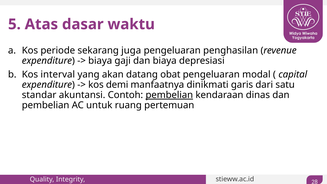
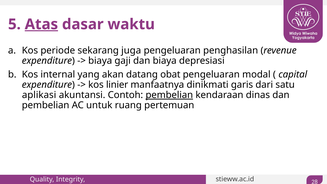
Atas underline: none -> present
interval: interval -> internal
demi: demi -> linier
standar: standar -> aplikasi
